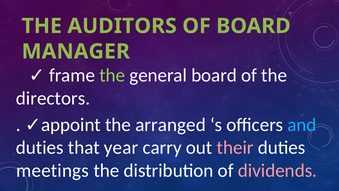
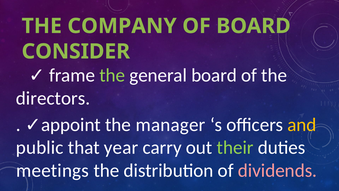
AUDITORS: AUDITORS -> COMPANY
MANAGER: MANAGER -> CONSIDER
arranged: arranged -> manager
and colour: light blue -> yellow
duties at (40, 147): duties -> public
their colour: pink -> light green
